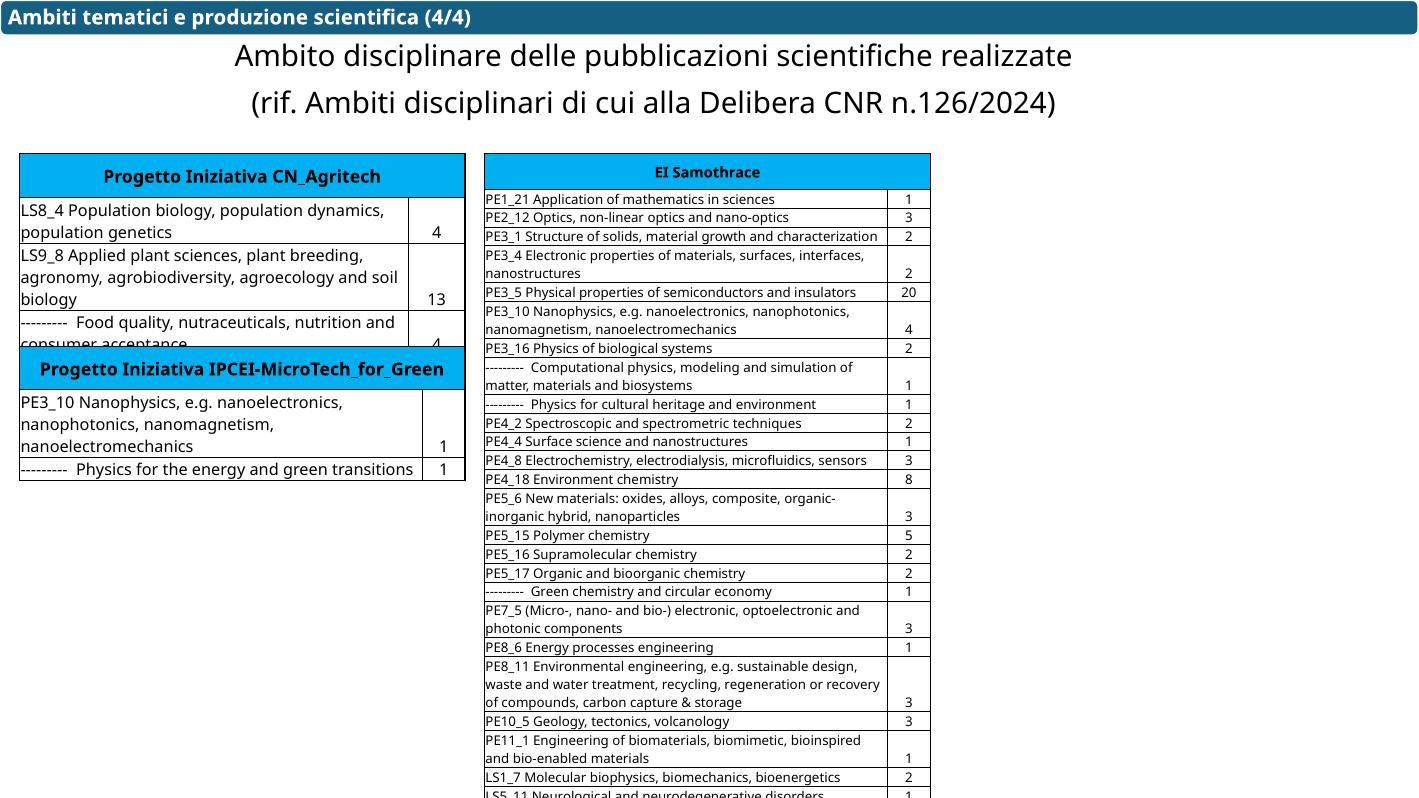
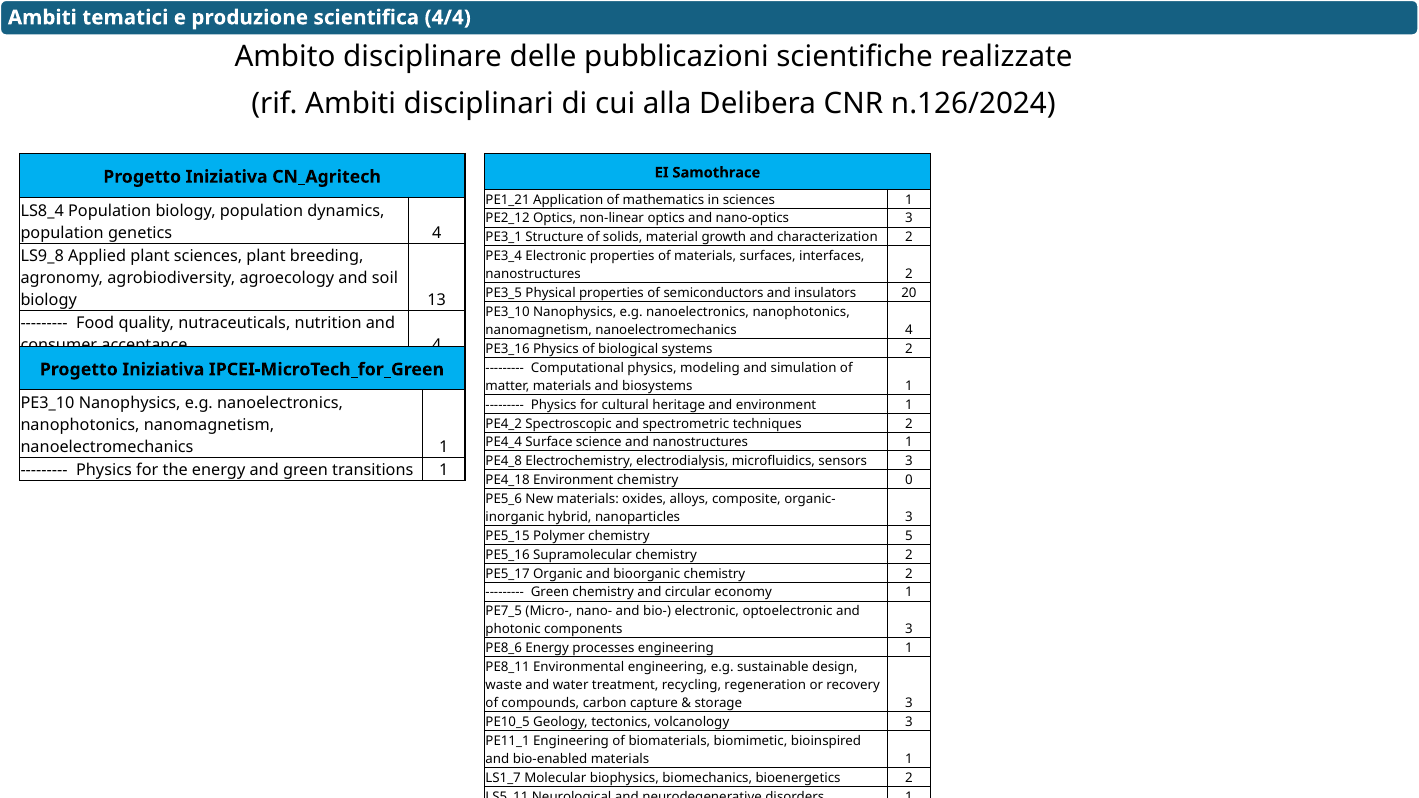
8: 8 -> 0
